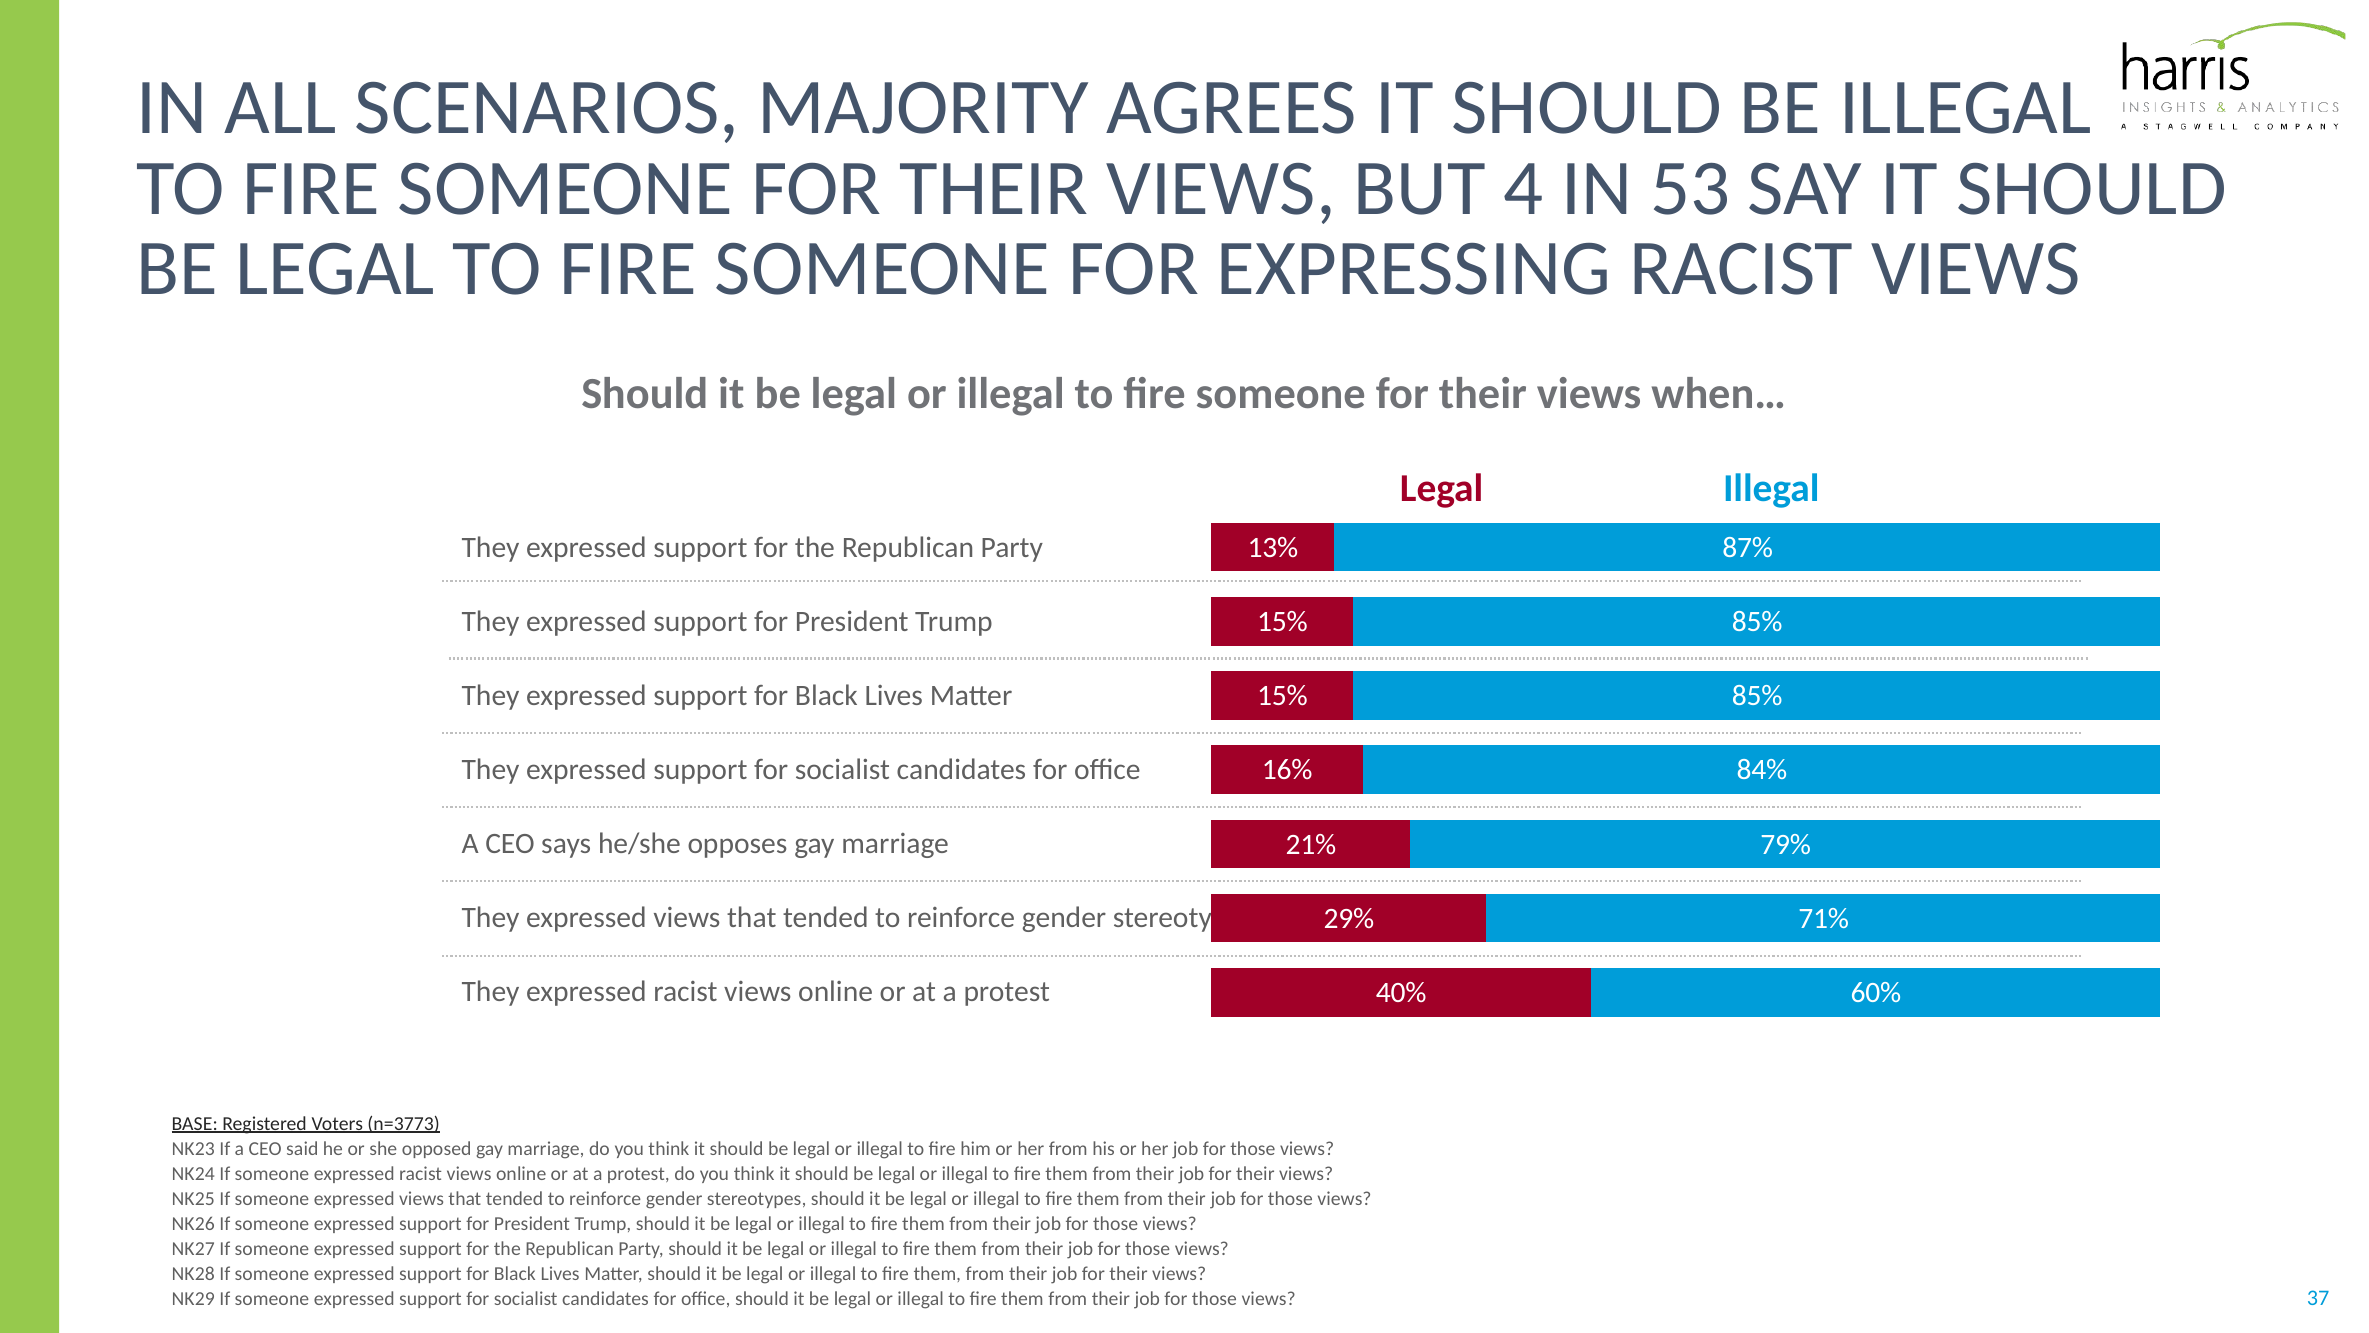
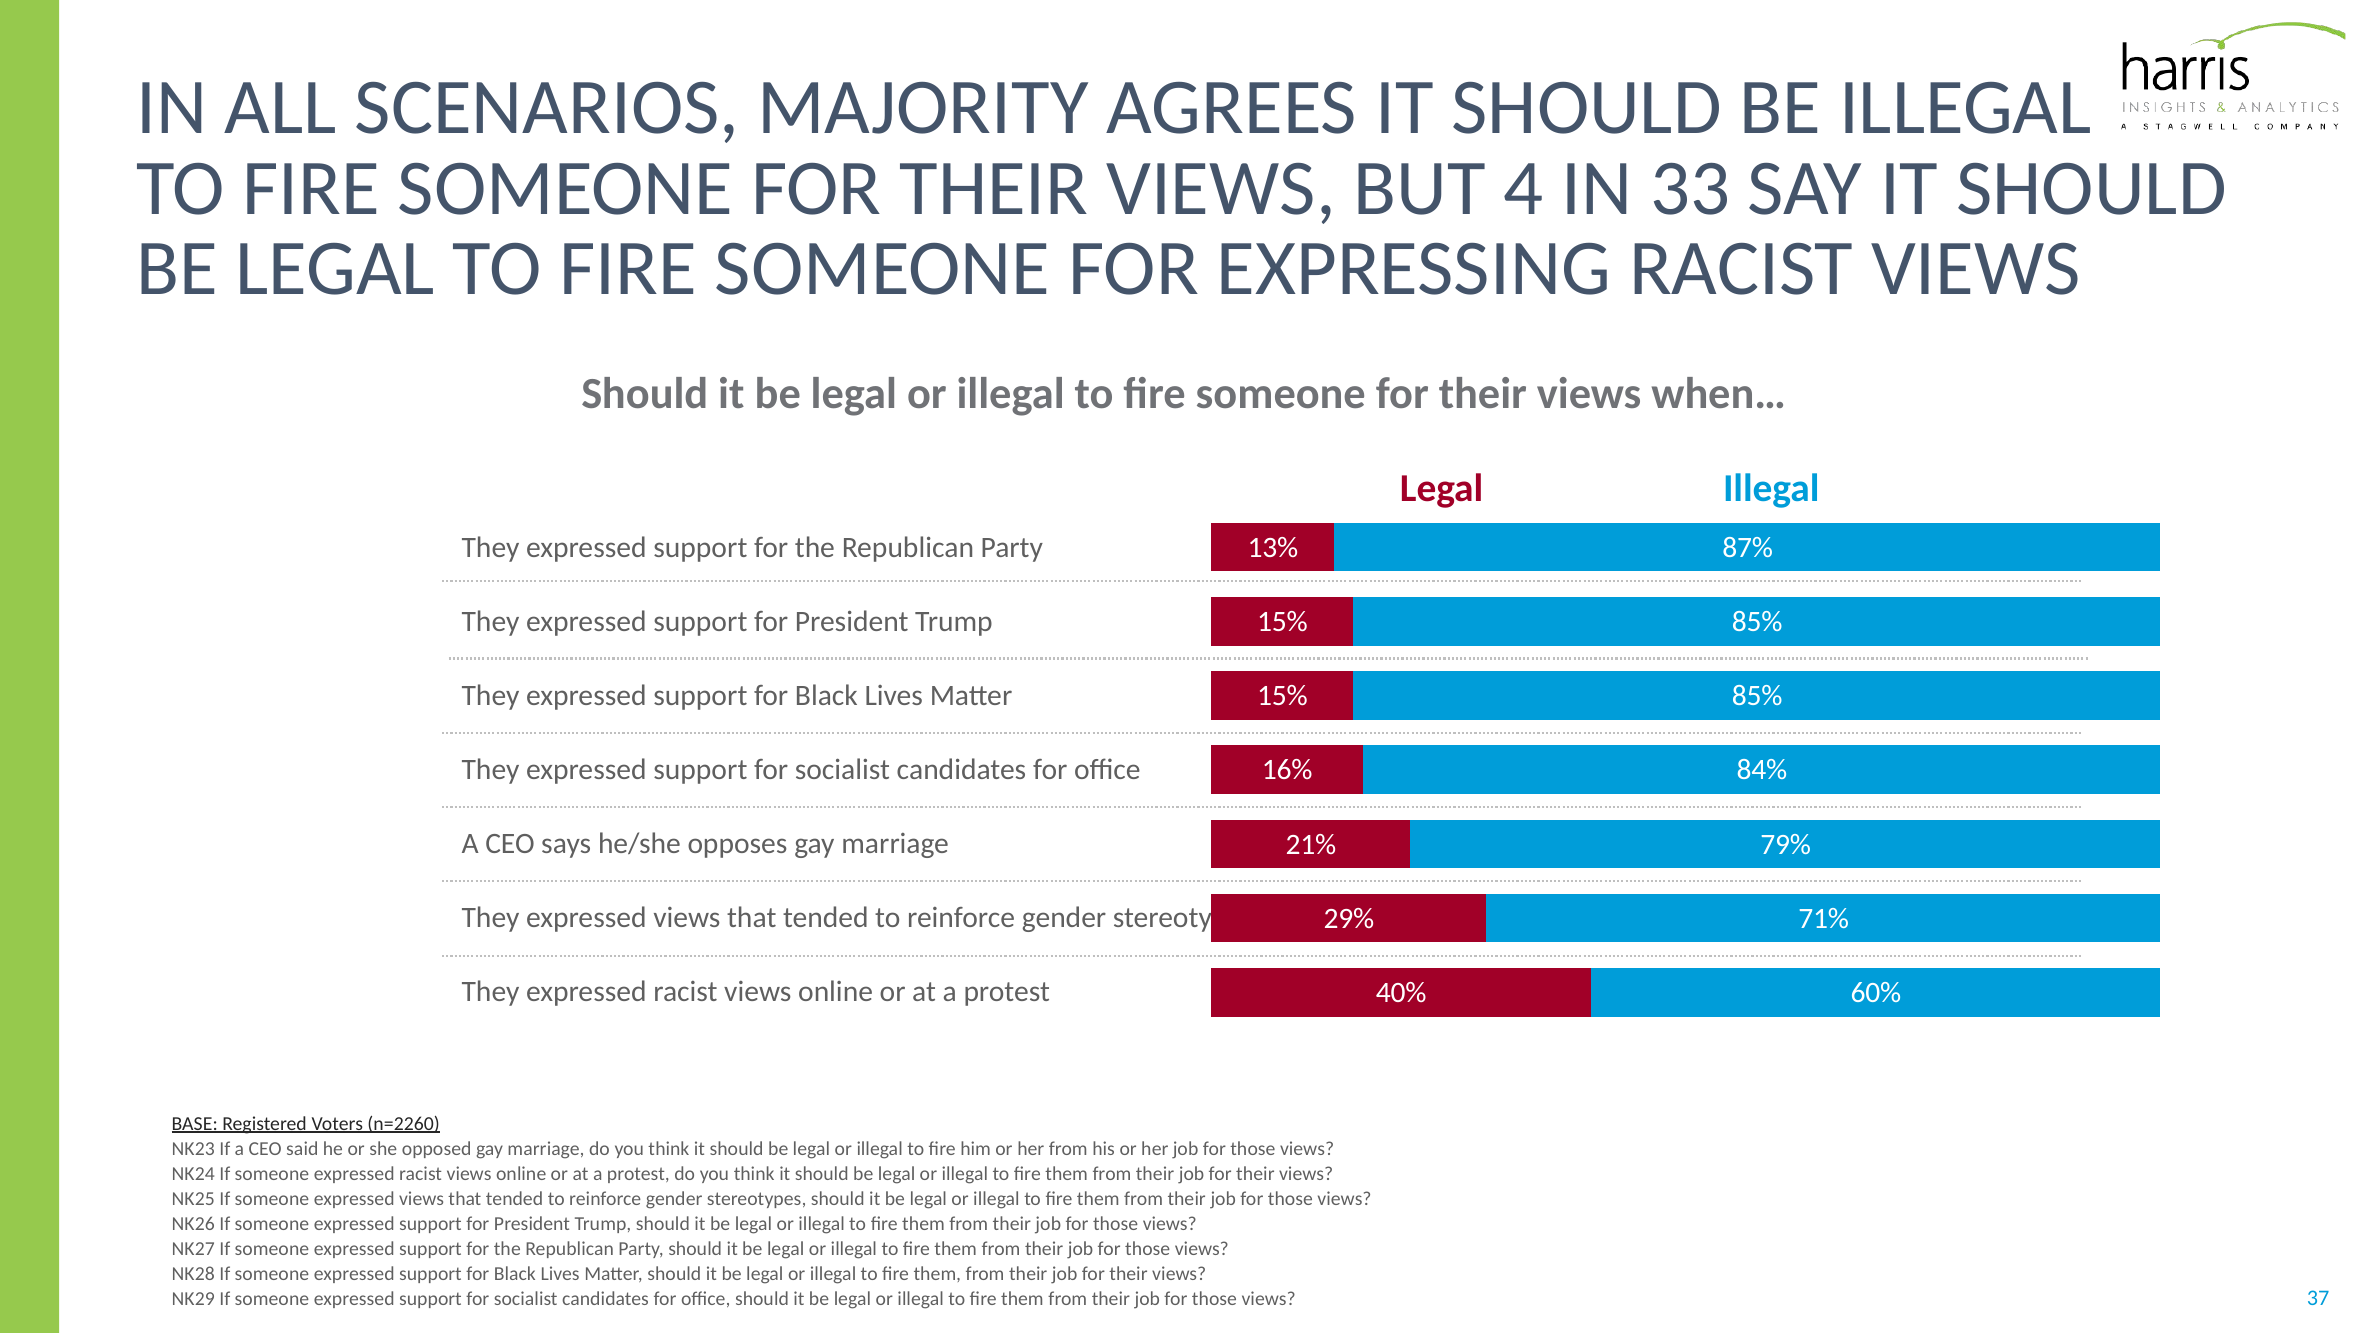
53: 53 -> 33
n=3773: n=3773 -> n=2260
